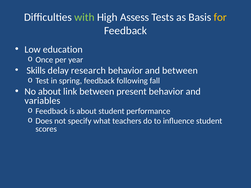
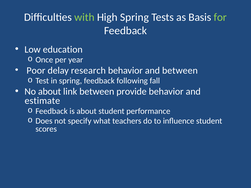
High Assess: Assess -> Spring
for colour: yellow -> light green
Skills: Skills -> Poor
present: present -> provide
variables: variables -> estimate
